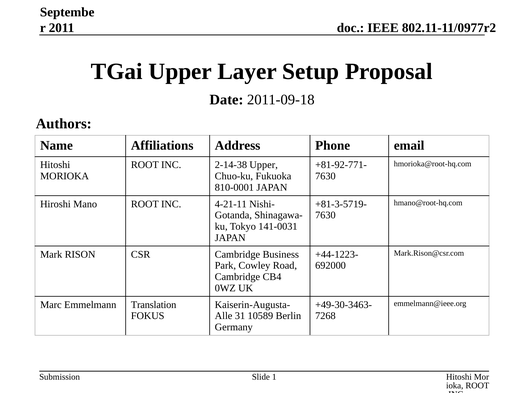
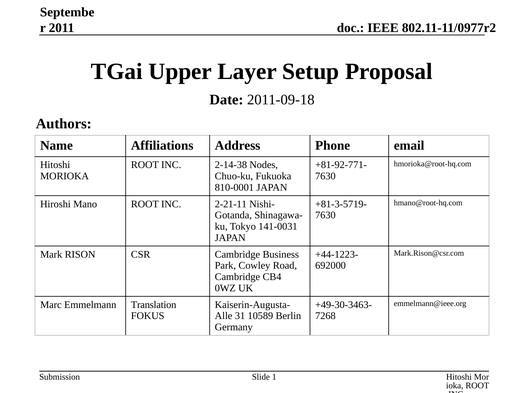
2-14-38 Upper: Upper -> Nodes
4-21-11: 4-21-11 -> 2-21-11
